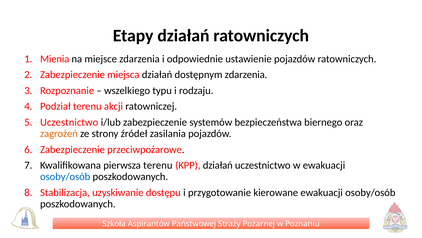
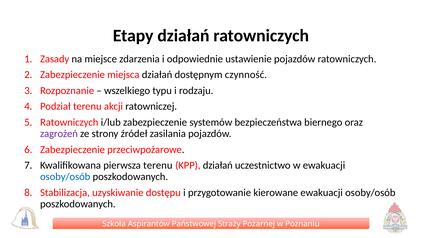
Mienia: Mienia -> Zasady
dostępnym zdarzenia: zdarzenia -> czynność
Uczestnictwo at (69, 122): Uczestnictwo -> Ratowniczych
zagrożeń colour: orange -> purple
